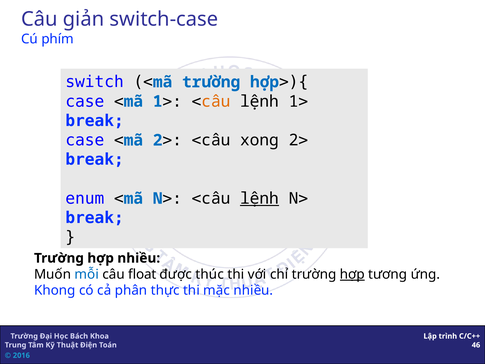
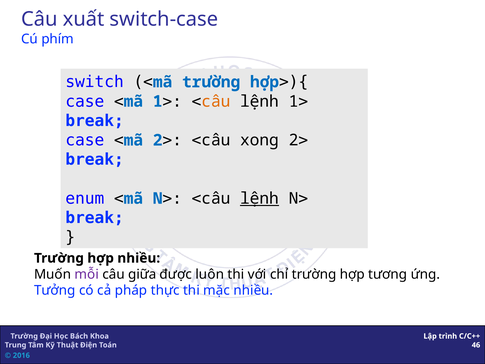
giản: giản -> xuất
mỗi colour: blue -> purple
float: float -> giữa
thúc: thúc -> luôn
hợp at (352, 274) underline: present -> none
Khong: Khong -> Tưởng
phân: phân -> pháp
